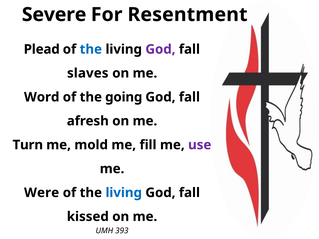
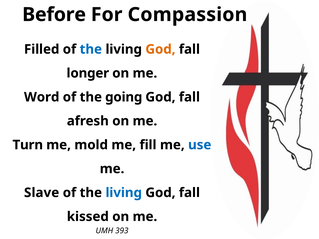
Severe: Severe -> Before
Resentment: Resentment -> Compassion
Plead: Plead -> Filled
God at (160, 49) colour: purple -> orange
slaves: slaves -> longer
use colour: purple -> blue
Were: Were -> Slave
